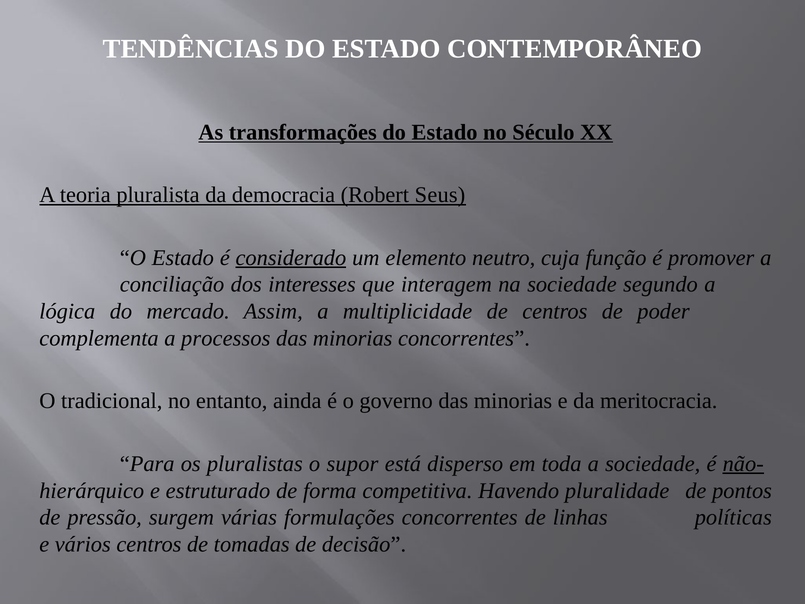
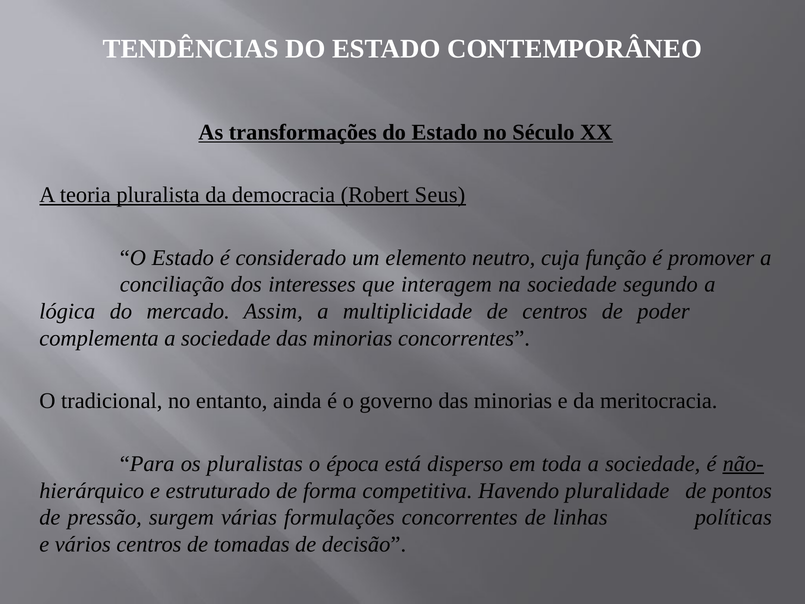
considerado underline: present -> none
complementa a processos: processos -> sociedade
supor: supor -> época
